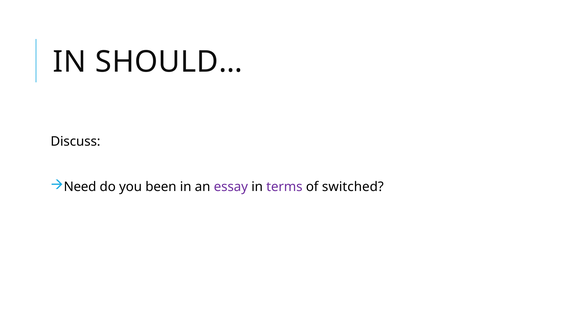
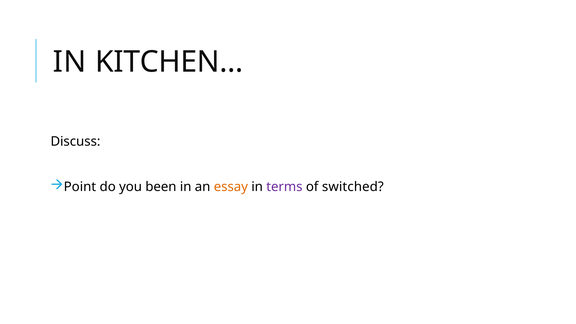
SHOULD…: SHOULD… -> KITCHEN…
Need: Need -> Point
essay colour: purple -> orange
